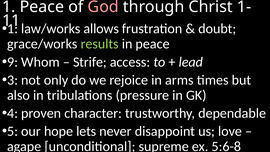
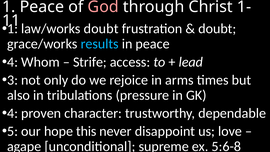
law/works allows: allows -> doubt
results colour: light green -> light blue
9 at (13, 62): 9 -> 4
lets: lets -> this
